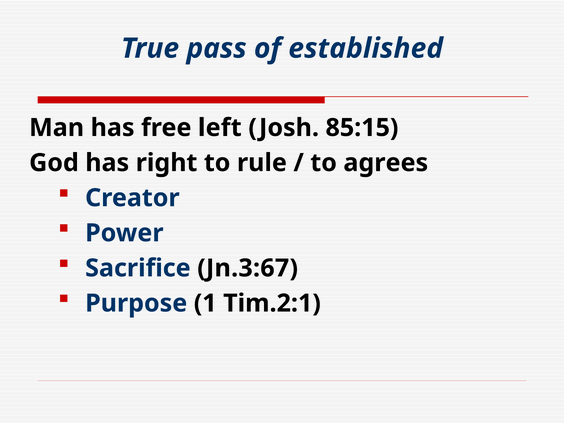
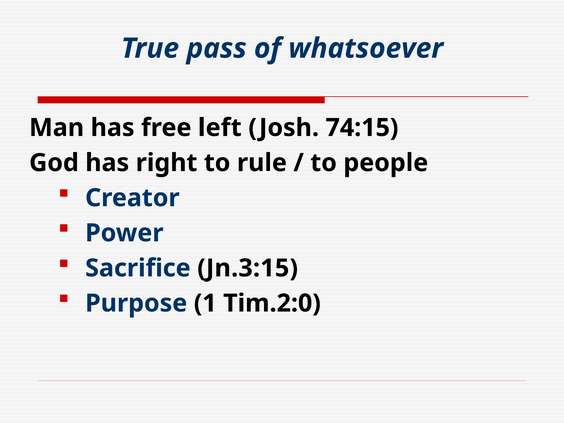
established: established -> whatsoever
85:15: 85:15 -> 74:15
agrees: agrees -> people
Jn.3:67: Jn.3:67 -> Jn.3:15
Tim.2:1: Tim.2:1 -> Tim.2:0
